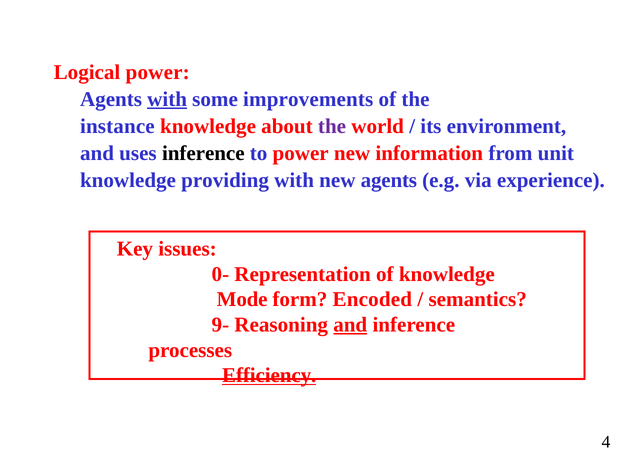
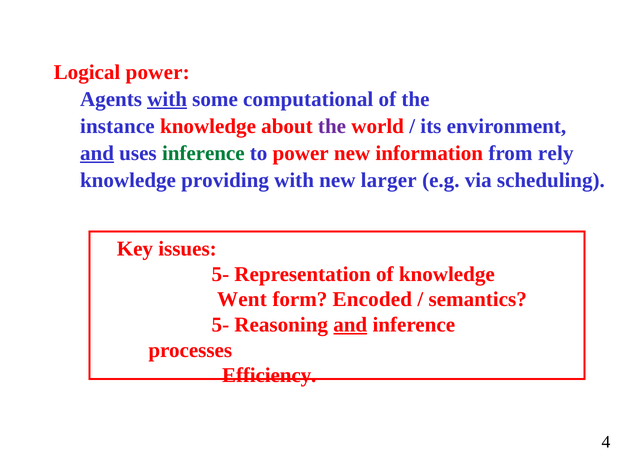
improvements: improvements -> computational
and at (97, 153) underline: none -> present
inference at (203, 153) colour: black -> green
unit: unit -> rely
new agents: agents -> larger
experience: experience -> scheduling
0- at (220, 274): 0- -> 5-
Mode: Mode -> Went
9- at (220, 325): 9- -> 5-
Efficiency underline: present -> none
